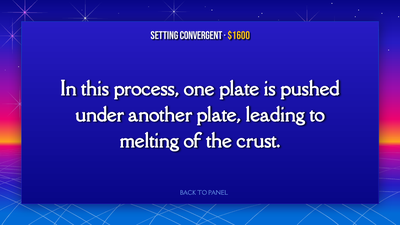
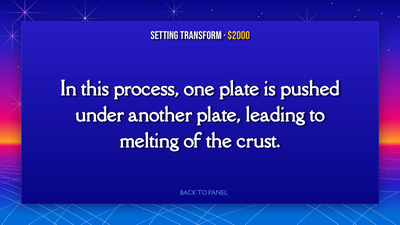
Convergent: Convergent -> Transform
$1600: $1600 -> $2000
